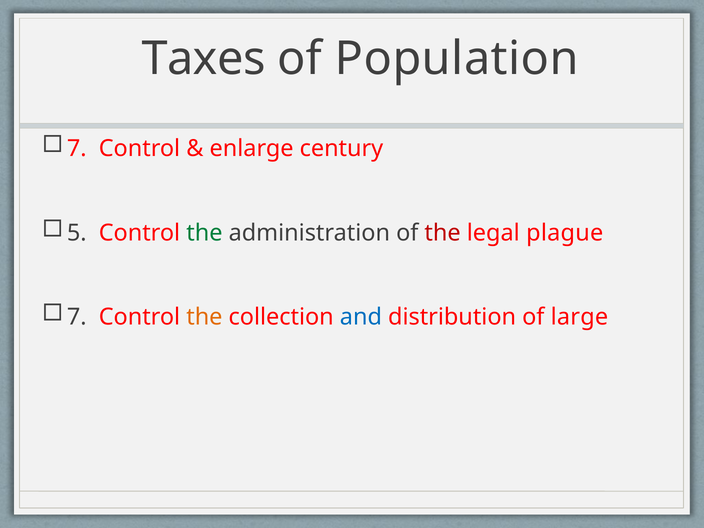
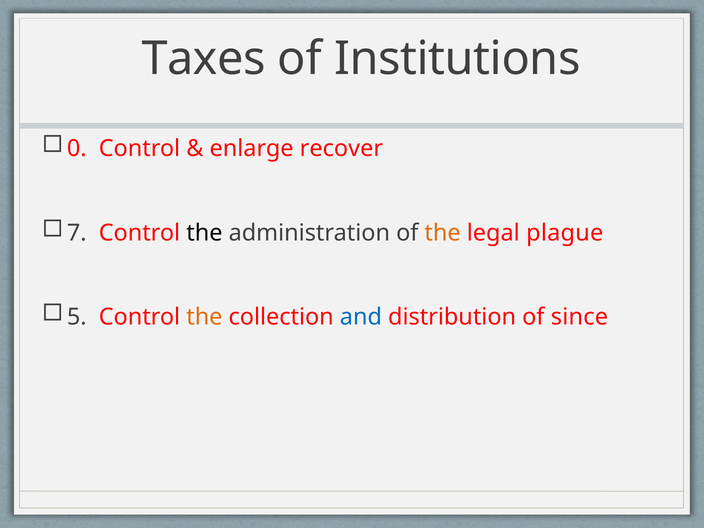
Population: Population -> Institutions
7 at (77, 149): 7 -> 0
century: century -> recover
5: 5 -> 7
the at (204, 233) colour: green -> black
the at (443, 233) colour: red -> orange
7 at (77, 317): 7 -> 5
large: large -> since
